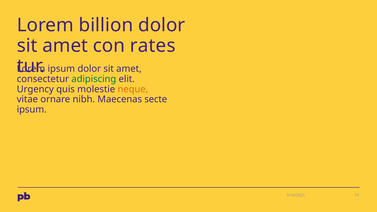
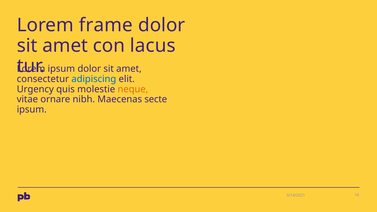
billion: billion -> frame
rates: rates -> lacus
adipiscing colour: green -> blue
